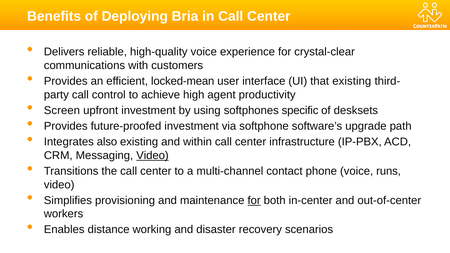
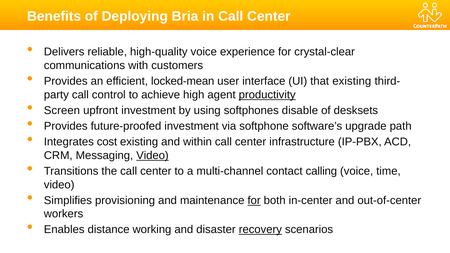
productivity underline: none -> present
specific: specific -> disable
also: also -> cost
phone: phone -> calling
runs: runs -> time
recovery underline: none -> present
